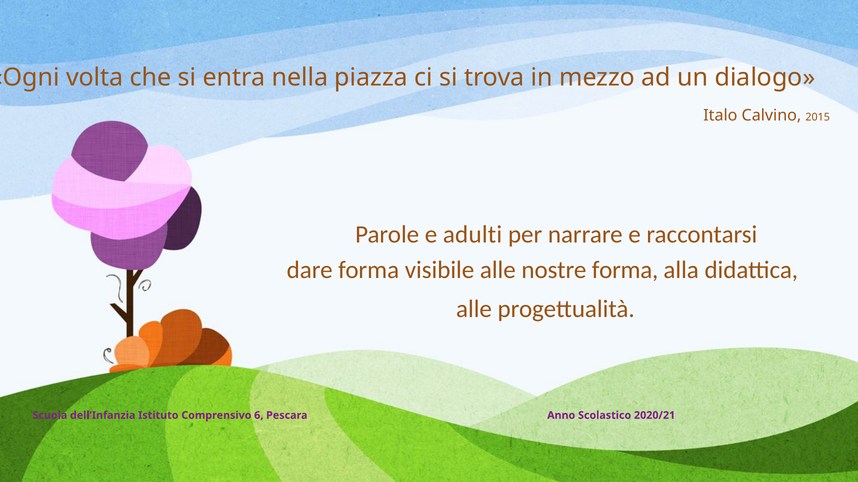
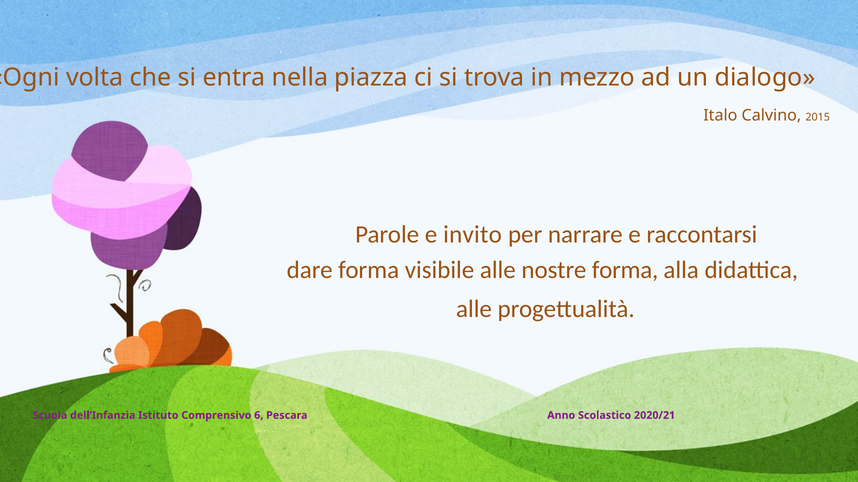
adulti: adulti -> invito
